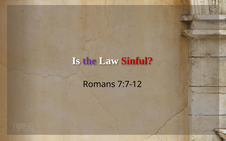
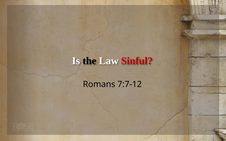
the colour: purple -> black
